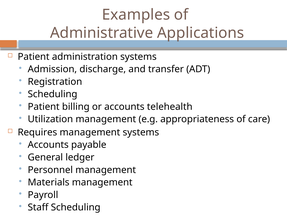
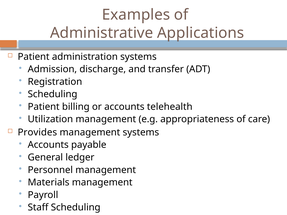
Requires: Requires -> Provides
